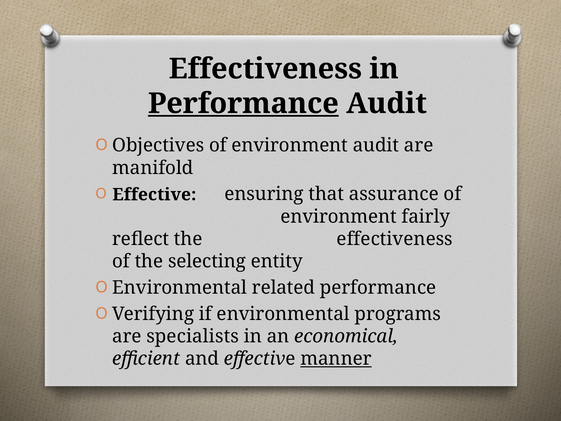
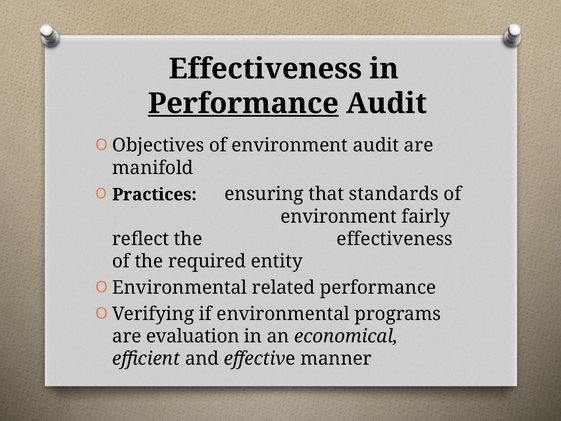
Effective at (154, 194): Effective -> Practices
assurance: assurance -> standards
selecting: selecting -> required
specialists: specialists -> evaluation
manner underline: present -> none
